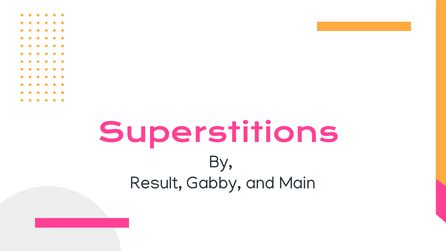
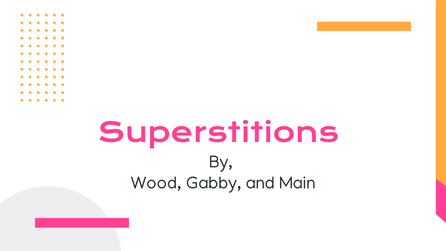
Result: Result -> Wood
